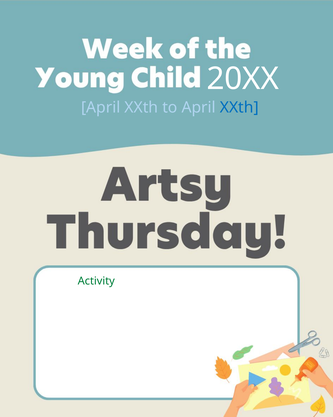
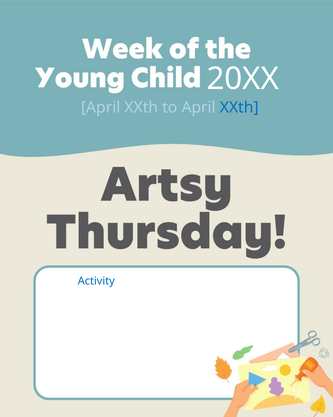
Activity colour: green -> blue
